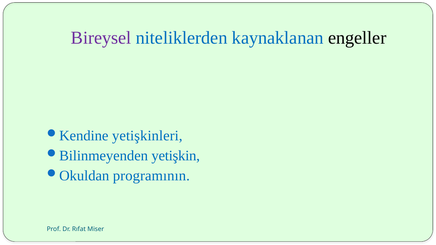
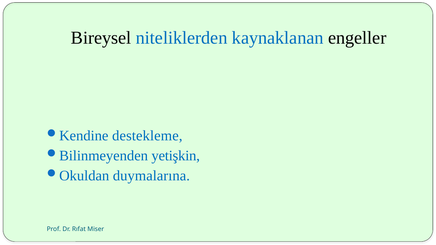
Bireysel colour: purple -> black
yetişkinleri: yetişkinleri -> destekleme
programının: programının -> duymalarına
